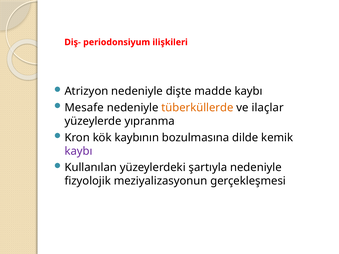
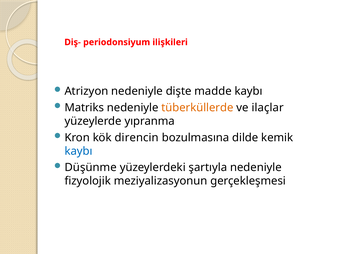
Mesafe: Mesafe -> Matriks
kaybının: kaybının -> direncin
kaybı at (79, 151) colour: purple -> blue
Kullanılan: Kullanılan -> Düşünme
